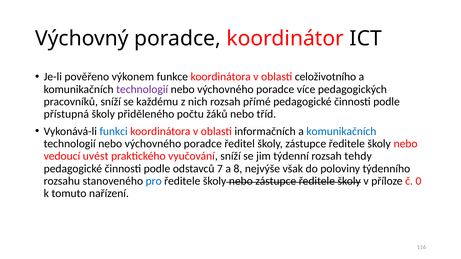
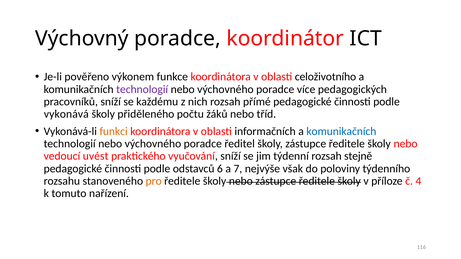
přístupná: přístupná -> vykonává
funkci colour: blue -> orange
tehdy: tehdy -> stejně
7: 7 -> 6
8: 8 -> 7
pro colour: blue -> orange
0: 0 -> 4
